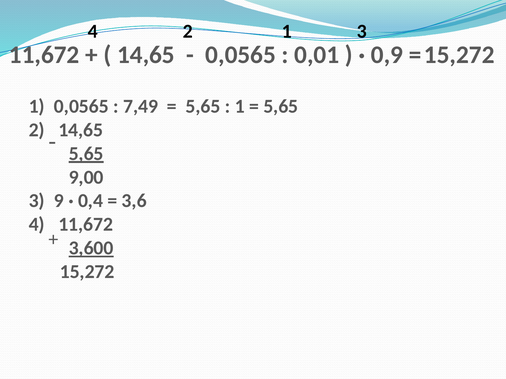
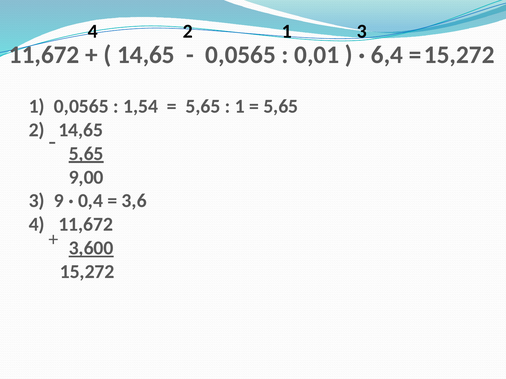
0,9: 0,9 -> 6,4
7,49: 7,49 -> 1,54
